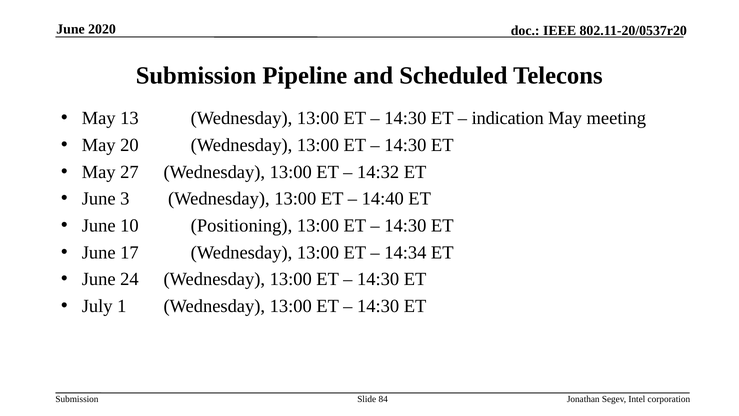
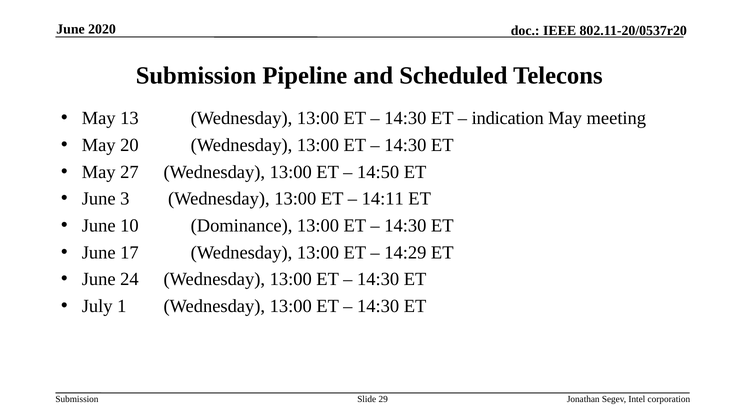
14:32: 14:32 -> 14:50
14:40: 14:40 -> 14:11
Positioning: Positioning -> Dominance
14:34: 14:34 -> 14:29
84: 84 -> 29
